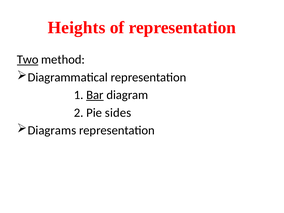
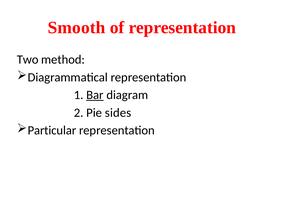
Heights: Heights -> Smooth
Two underline: present -> none
Diagrams: Diagrams -> Particular
